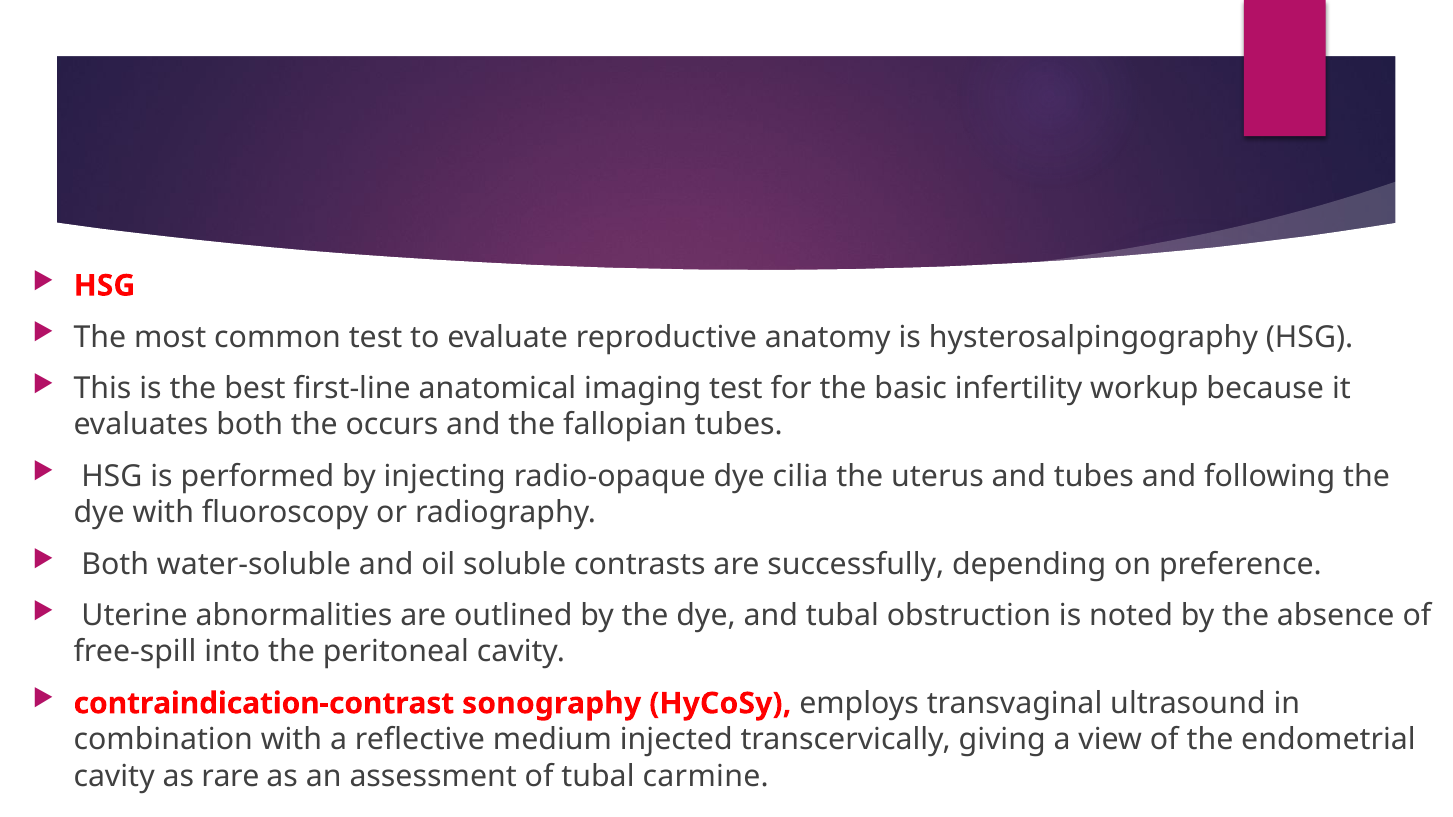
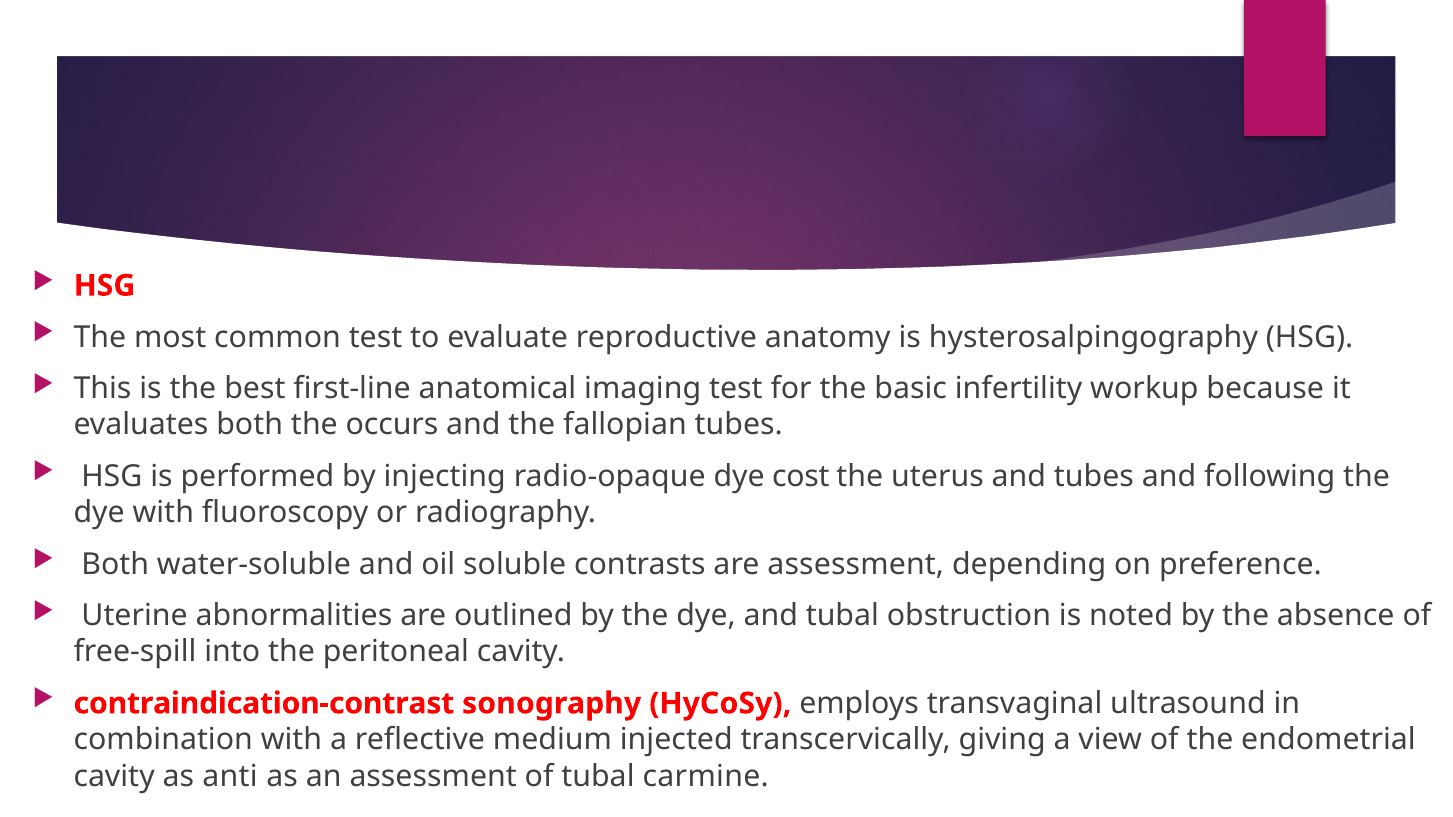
cilia: cilia -> cost
are successfully: successfully -> assessment
rare: rare -> anti
